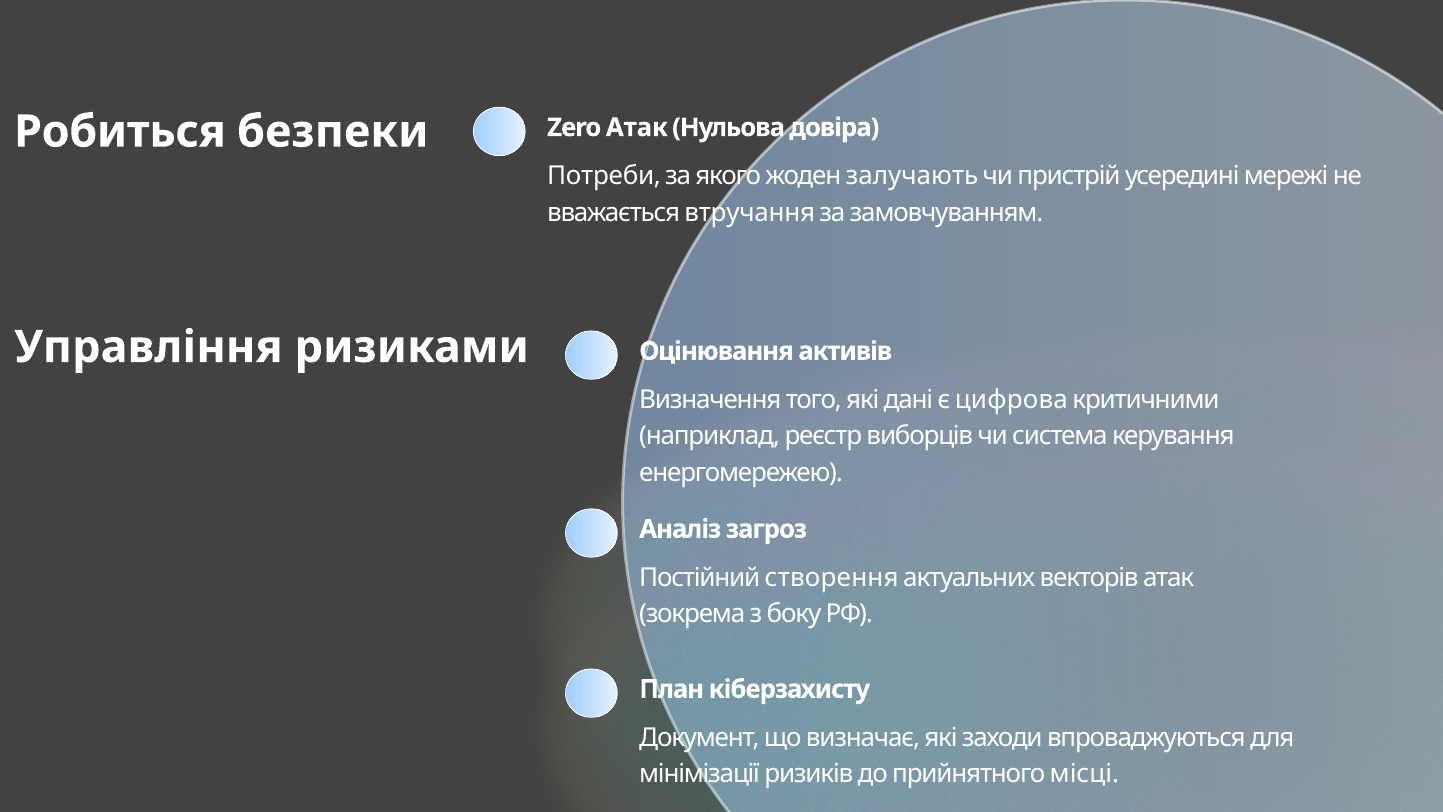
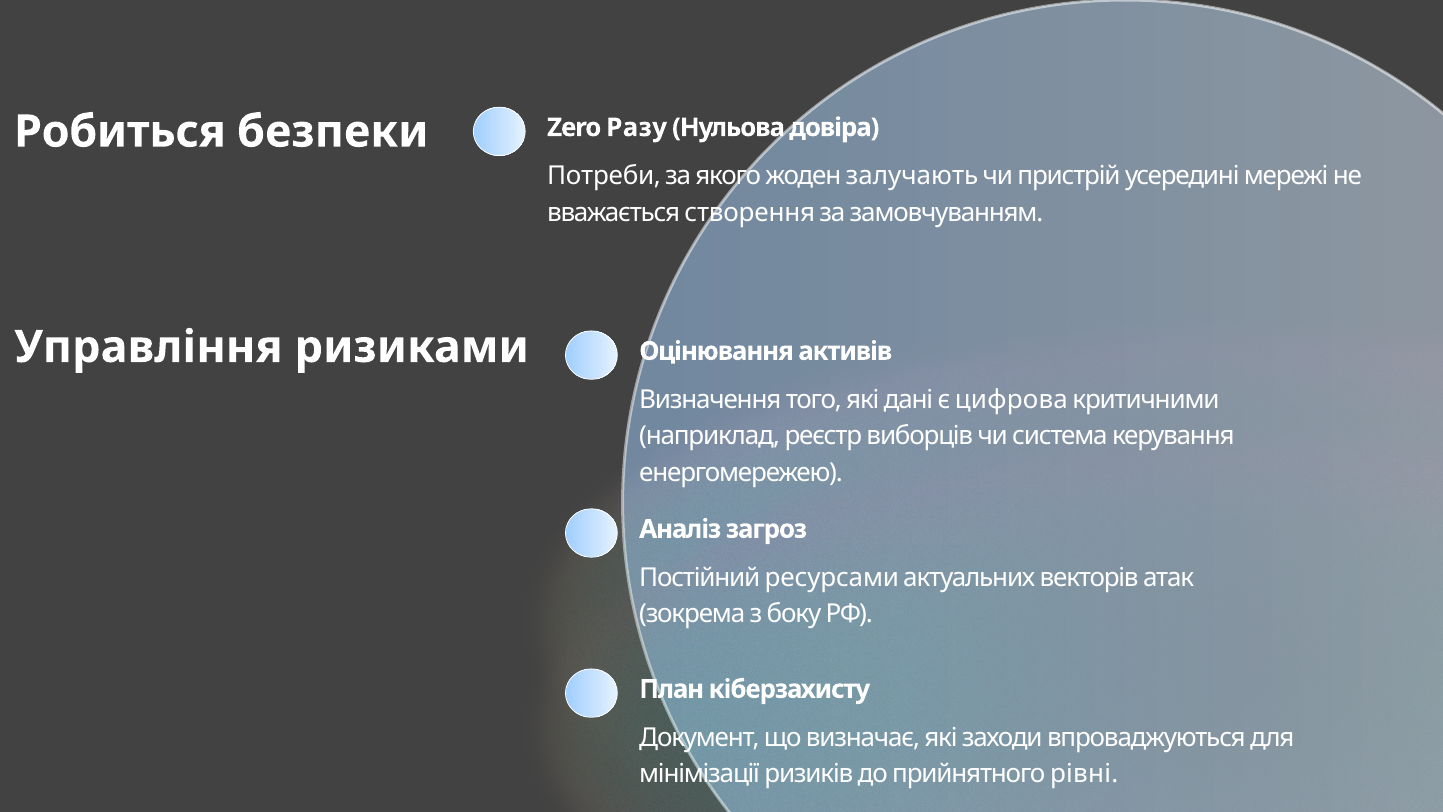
Zero Атак: Атак -> Разу
втручання: втручання -> створення
створення: створення -> ресурсами
місці: місці -> рівні
